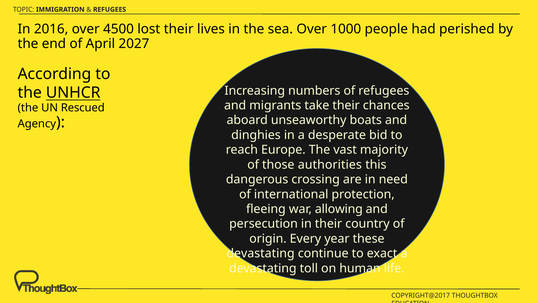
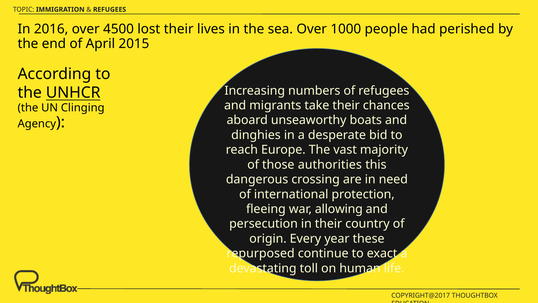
2027: 2027 -> 2015
Rescued: Rescued -> Clinging
devastating at (261, 253): devastating -> repurposed
